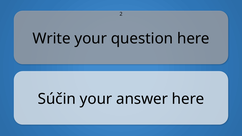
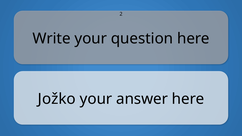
Súčin: Súčin -> Jožko
